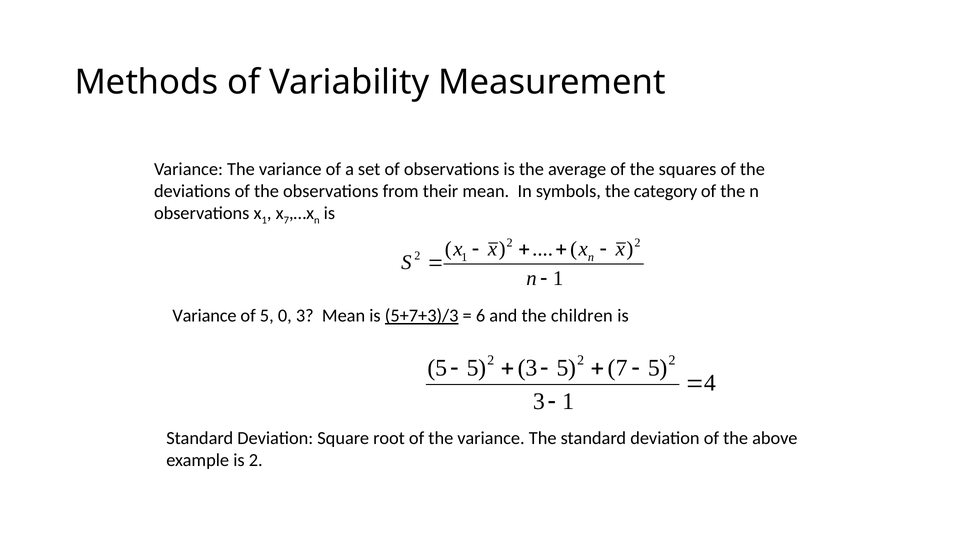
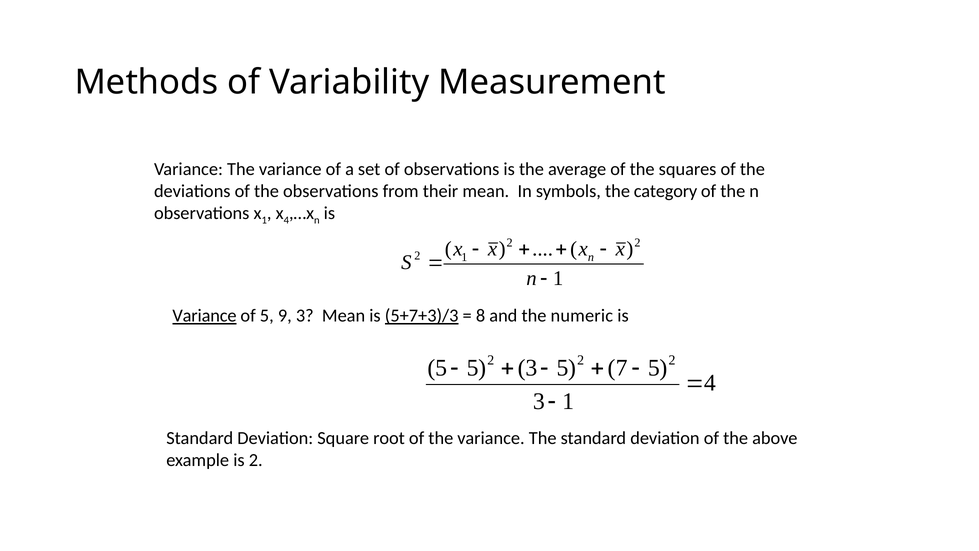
7 at (286, 220): 7 -> 4
Variance at (204, 316) underline: none -> present
0: 0 -> 9
6: 6 -> 8
children: children -> numeric
